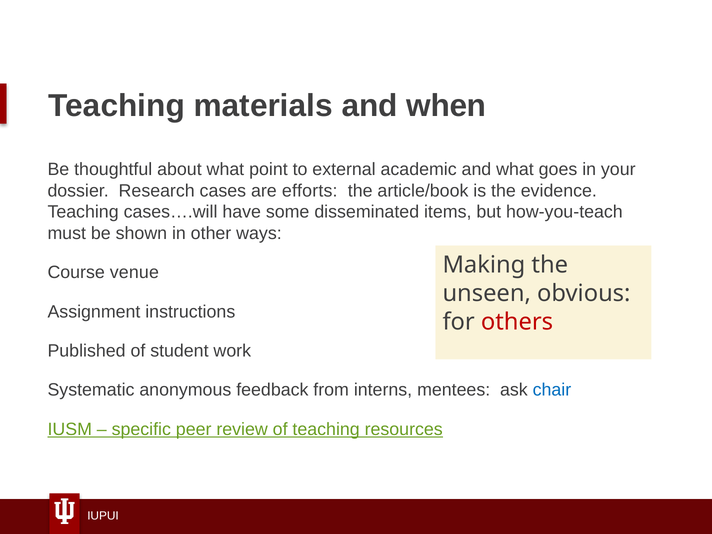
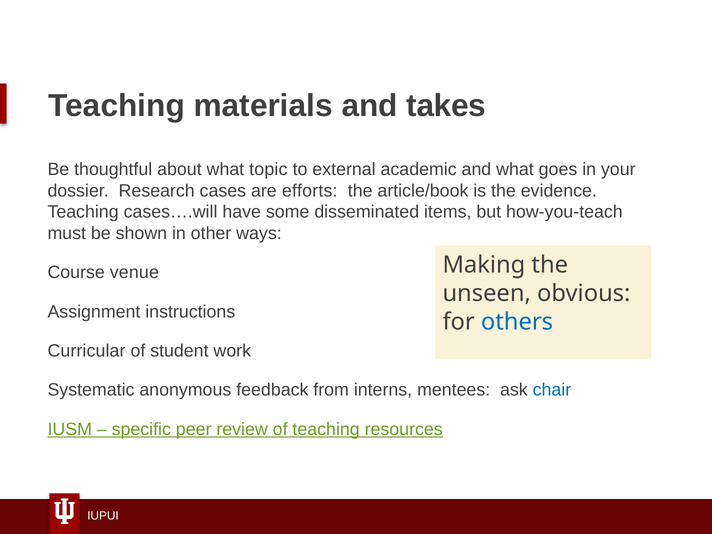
when: when -> takes
point: point -> topic
others colour: red -> blue
Published: Published -> Curricular
